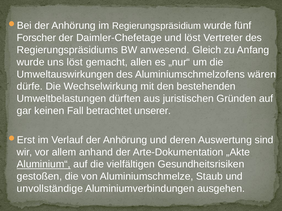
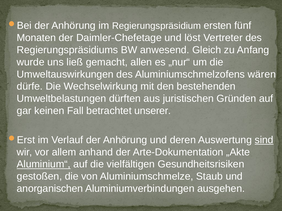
Regierungspräsidium wurde: wurde -> ersten
Forscher: Forscher -> Monaten
uns löst: löst -> ließ
sind underline: none -> present
unvollständige: unvollständige -> anorganischen
